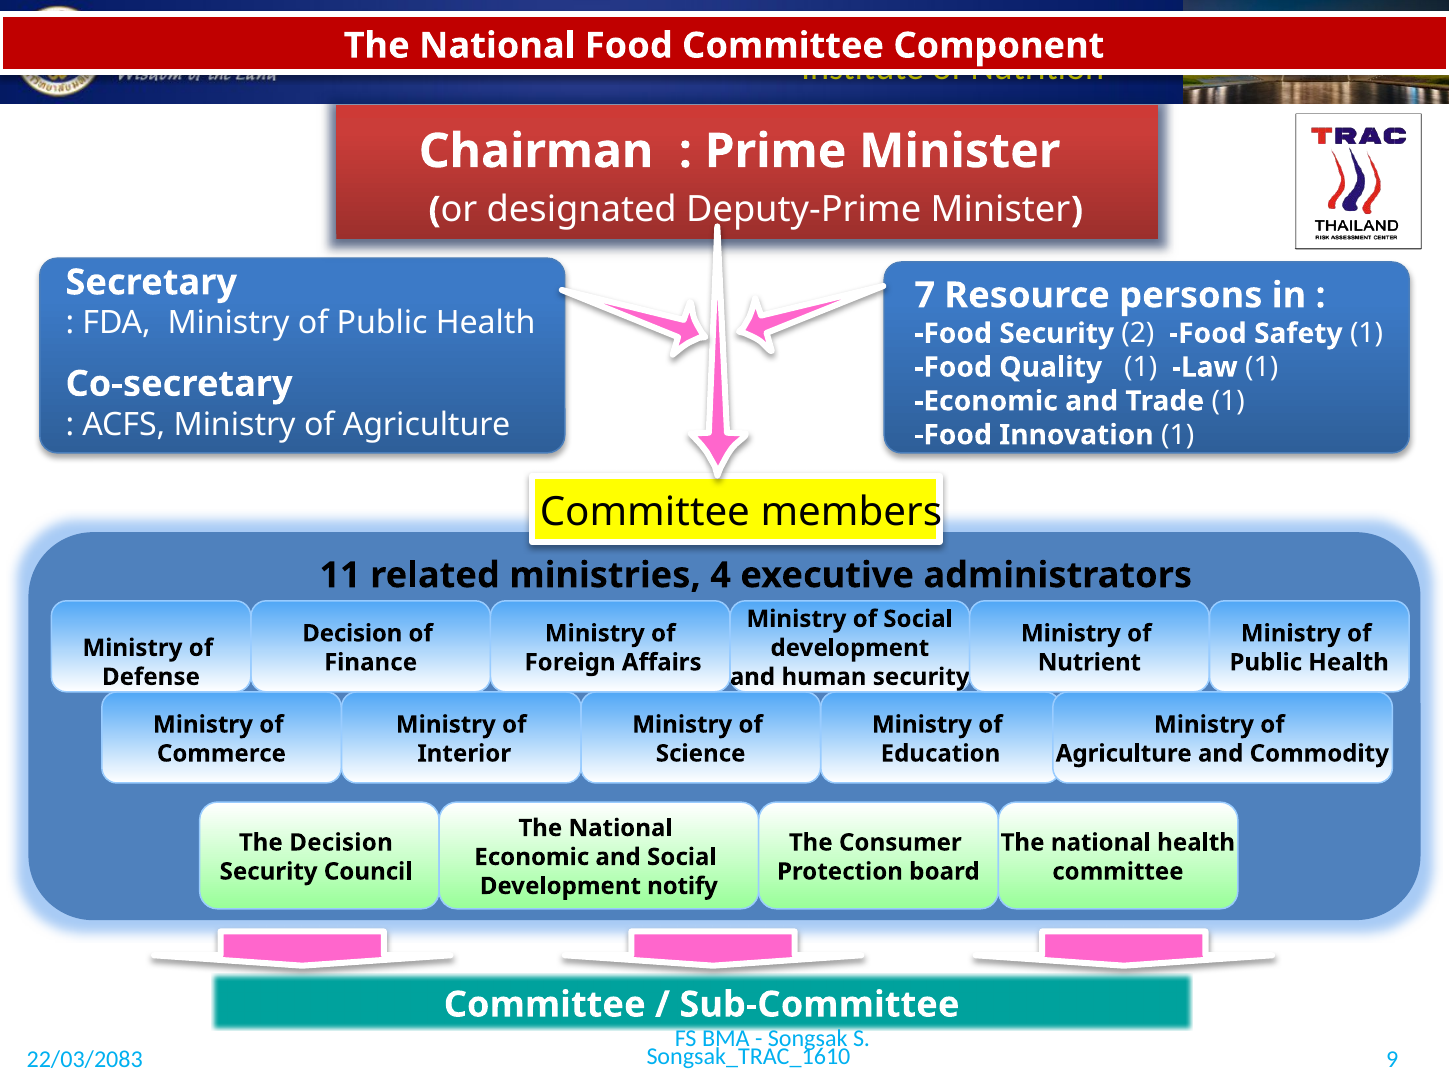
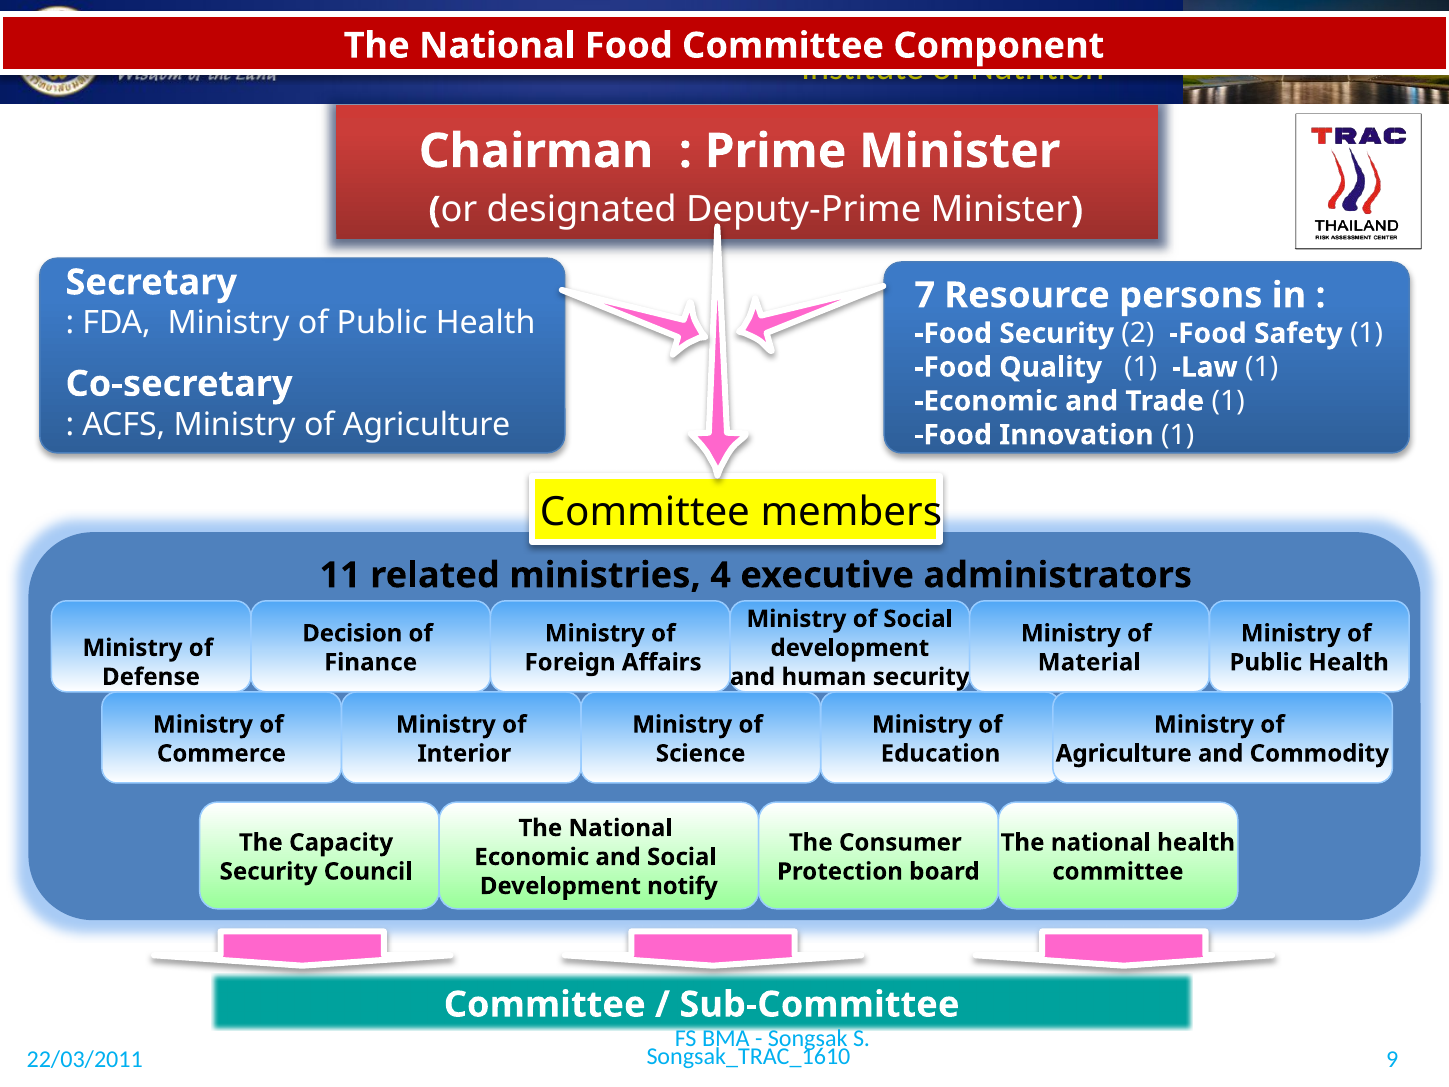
Nutrient: Nutrient -> Material
The Decision: Decision -> Capacity
22/03/2083: 22/03/2083 -> 22/03/2011
